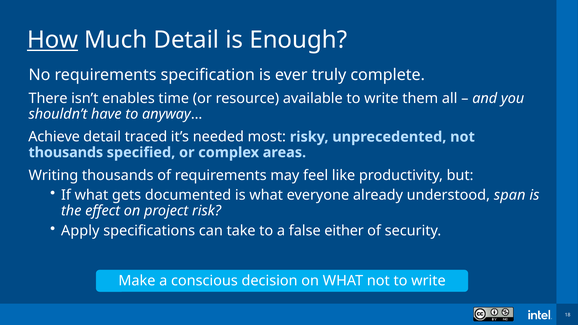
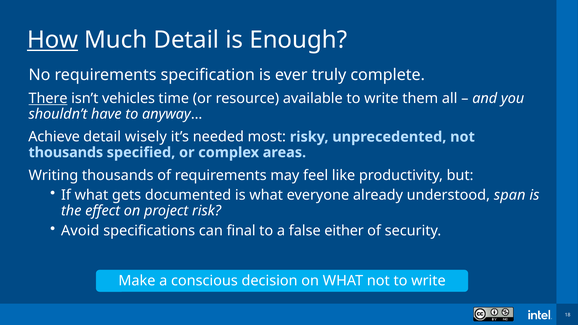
There underline: none -> present
enables: enables -> vehicles
traced: traced -> wisely
Apply: Apply -> Avoid
take: take -> final
